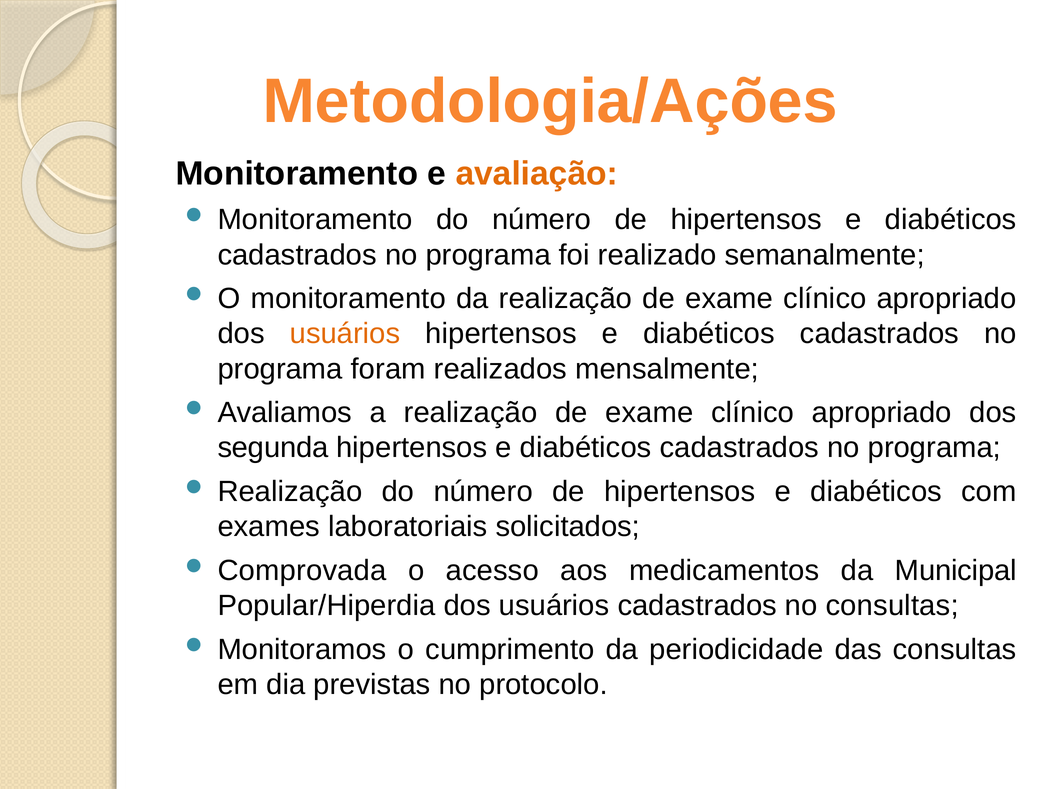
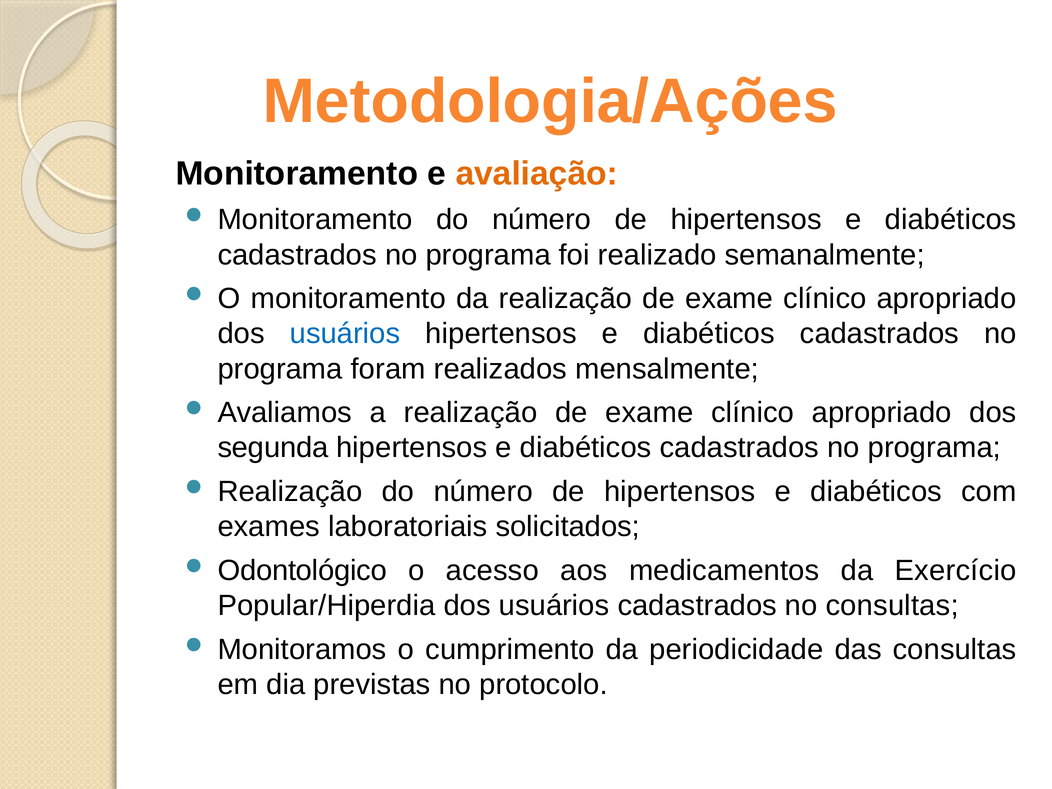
usuários at (345, 334) colour: orange -> blue
Comprovada: Comprovada -> Odontológico
Municipal: Municipal -> Exercício
